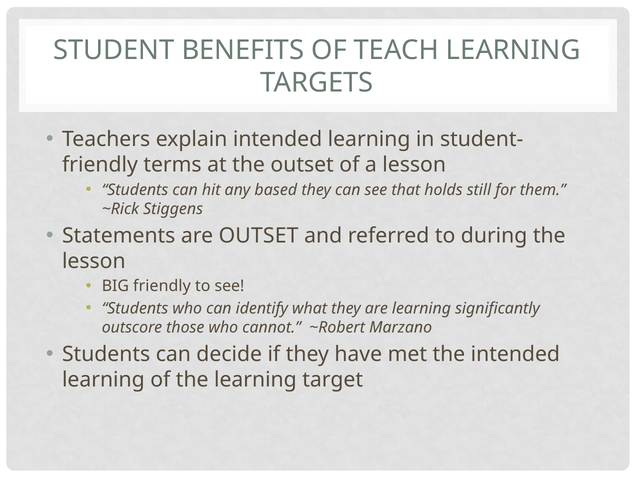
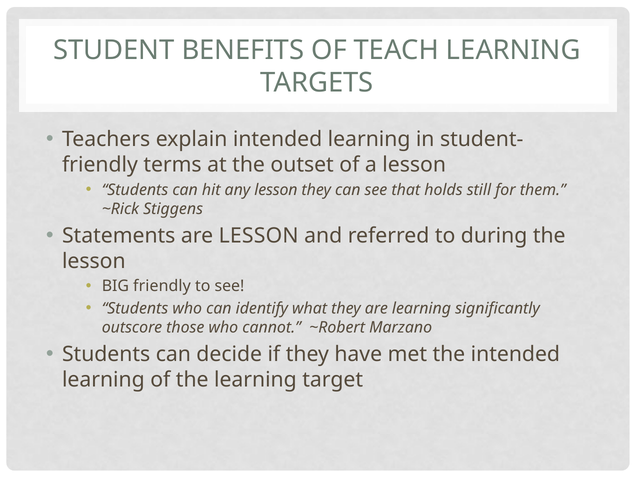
any based: based -> lesson
are OUTSET: OUTSET -> LESSON
